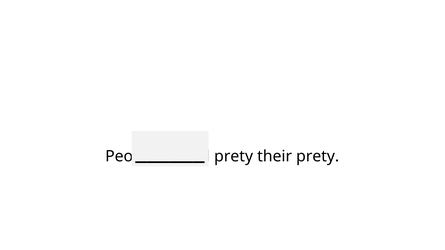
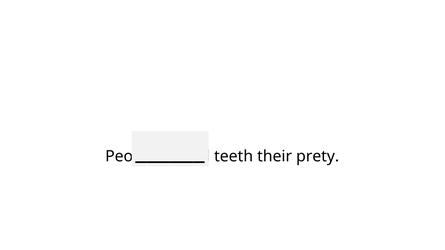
prety at (234, 157): prety -> teeth
